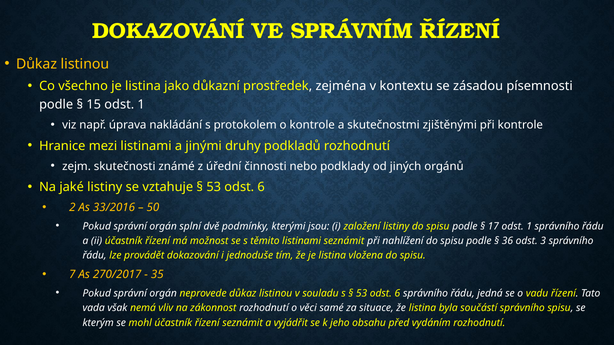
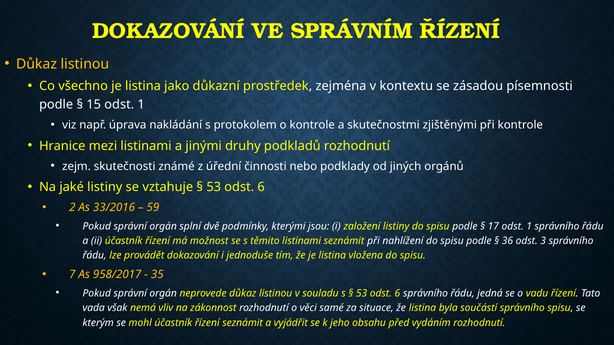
50: 50 -> 59
270/2017: 270/2017 -> 958/2017
